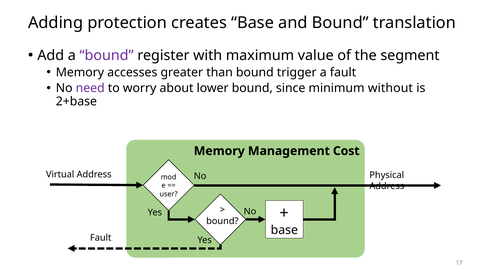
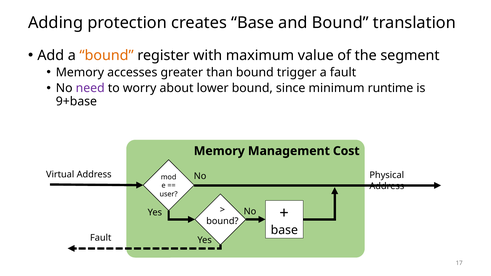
bound at (107, 56) colour: purple -> orange
without: without -> runtime
2+base: 2+base -> 9+base
